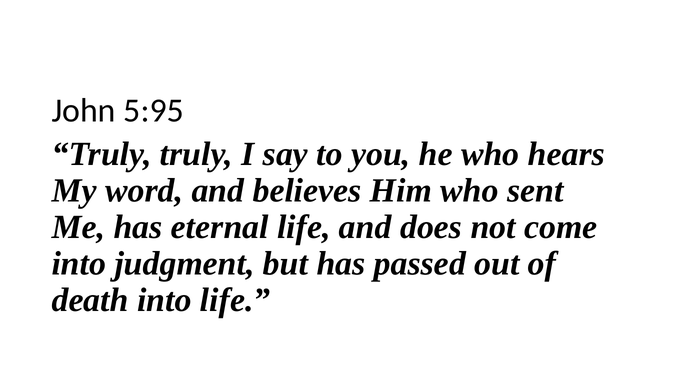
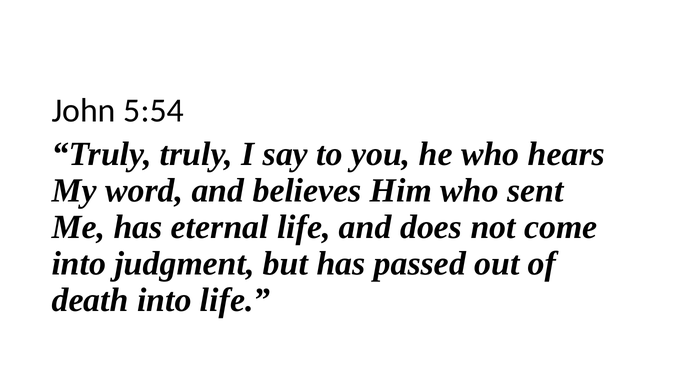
5:95: 5:95 -> 5:54
